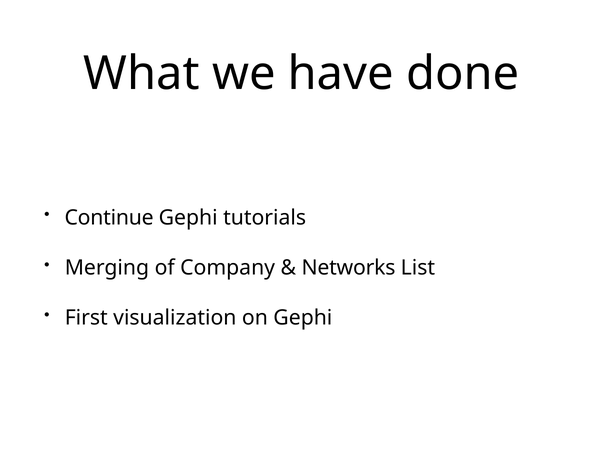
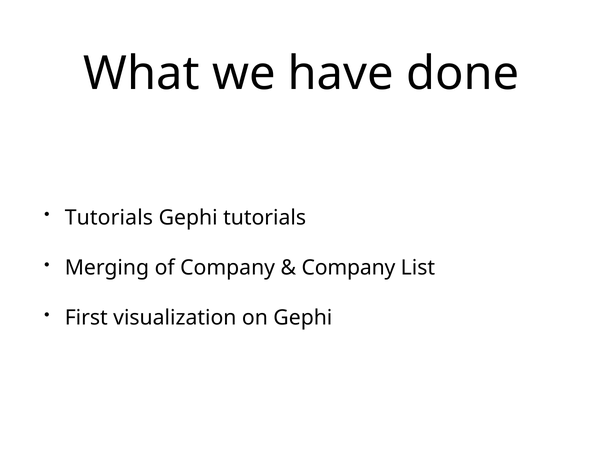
Continue at (109, 218): Continue -> Tutorials
Networks at (348, 268): Networks -> Company
